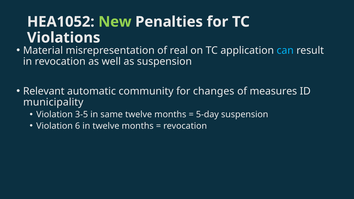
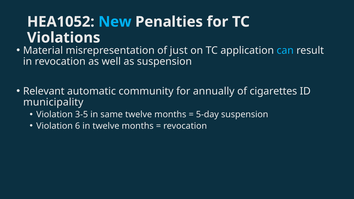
New colour: light green -> light blue
real: real -> just
changes: changes -> annually
measures: measures -> cigarettes
